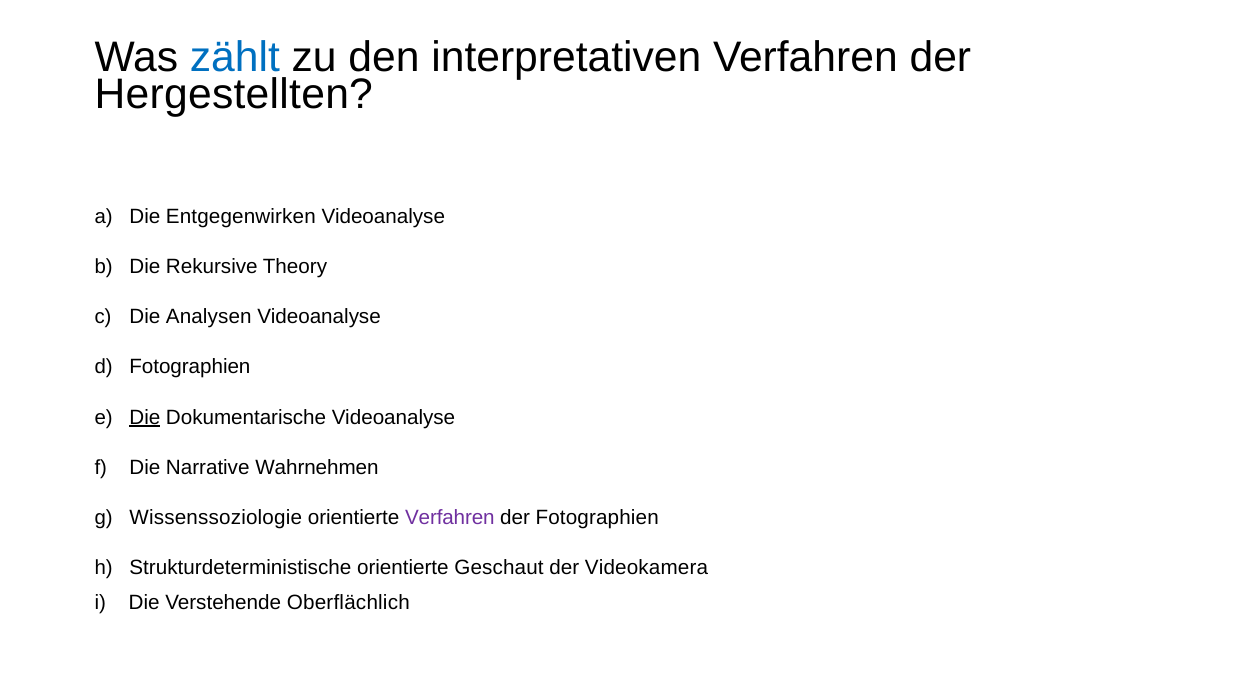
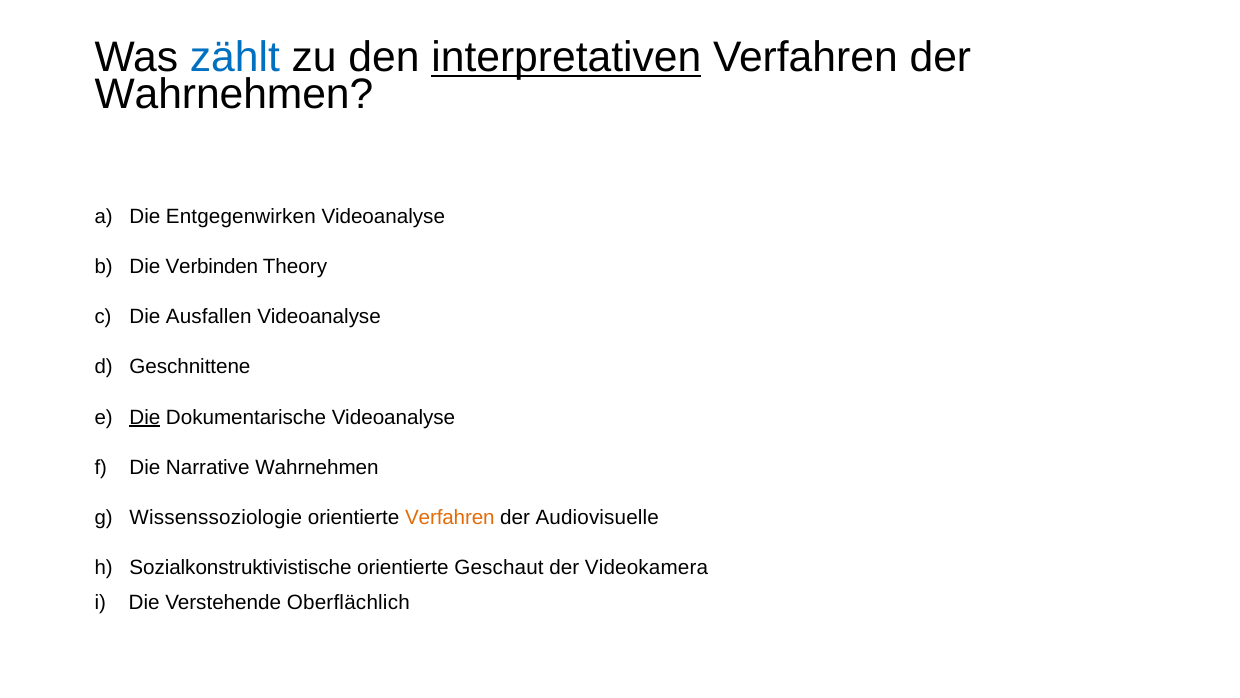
interpretativen underline: none -> present
Hergestellten at (234, 94): Hergestellten -> Wahrnehmen
Rekursive: Rekursive -> Verbinden
Analysen: Analysen -> Ausfallen
Fotographien at (190, 367): Fotographien -> Geschnittene
Verfahren at (450, 517) colour: purple -> orange
der Fotographien: Fotographien -> Audiovisuelle
Strukturdeterministische: Strukturdeterministische -> Sozialkonstruktivistische
